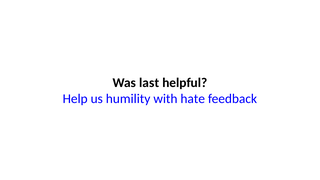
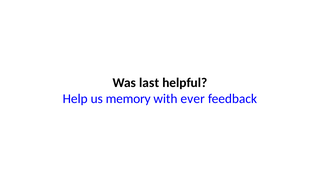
humility: humility -> memory
hate: hate -> ever
